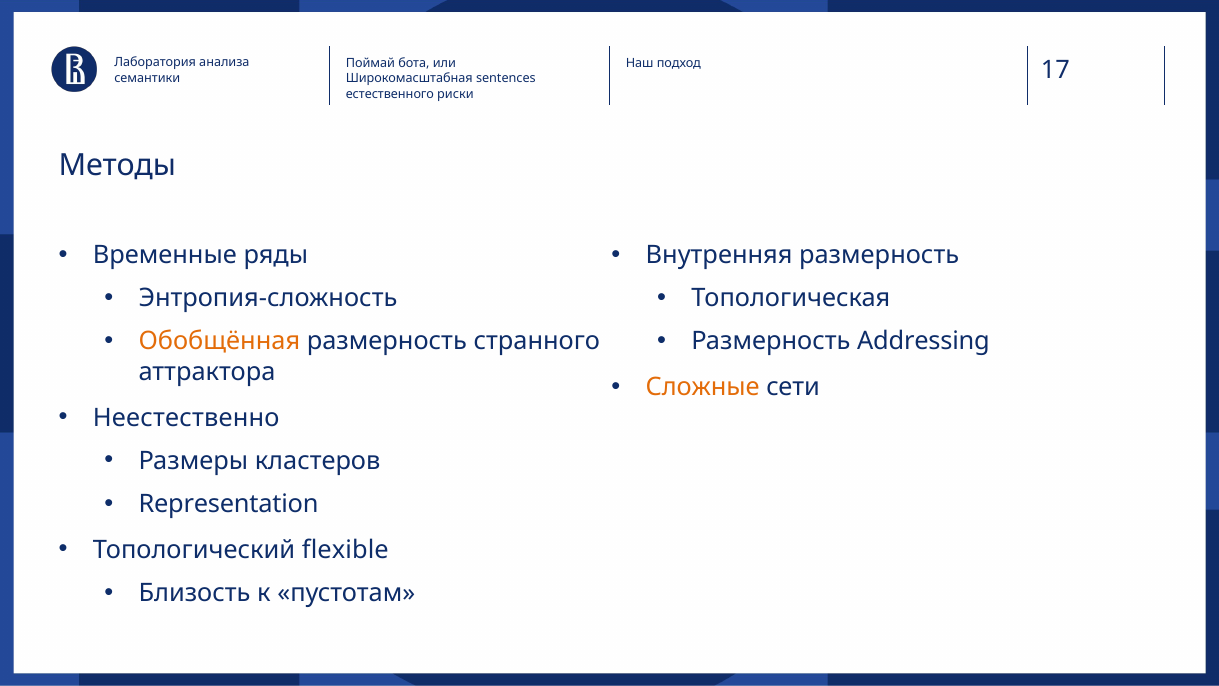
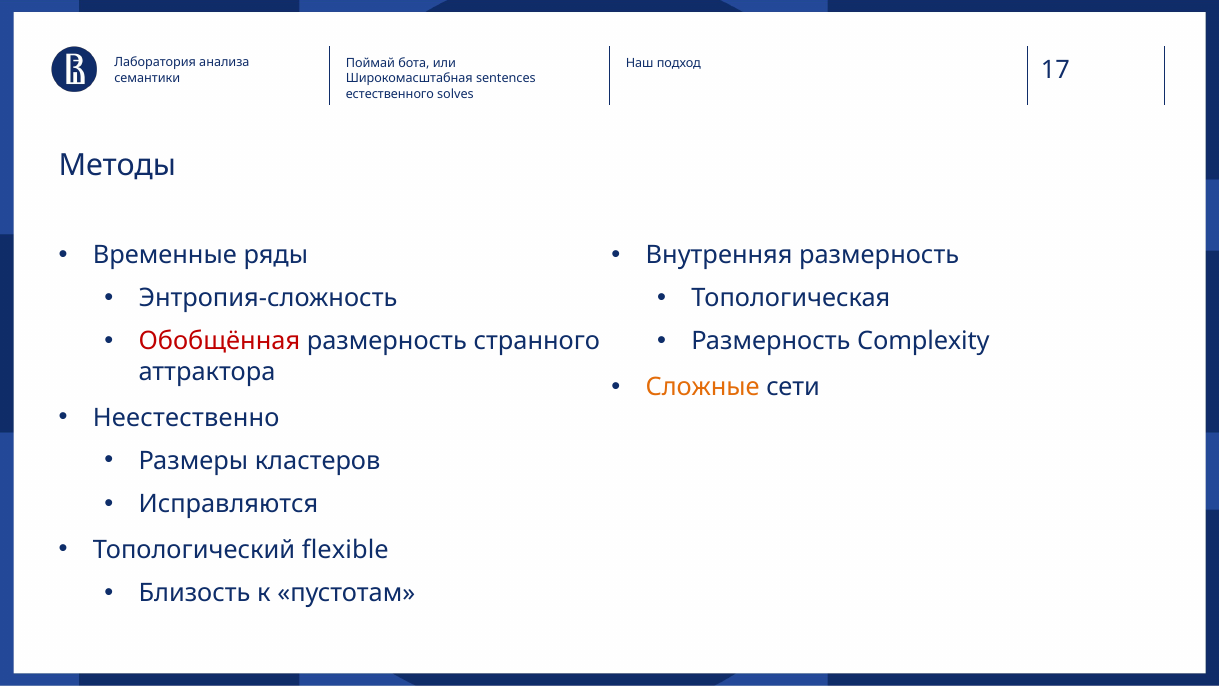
риски: риски -> solves
Обобщённая colour: orange -> red
Addressing: Addressing -> Complexity
Representation: Representation -> Исправляются
